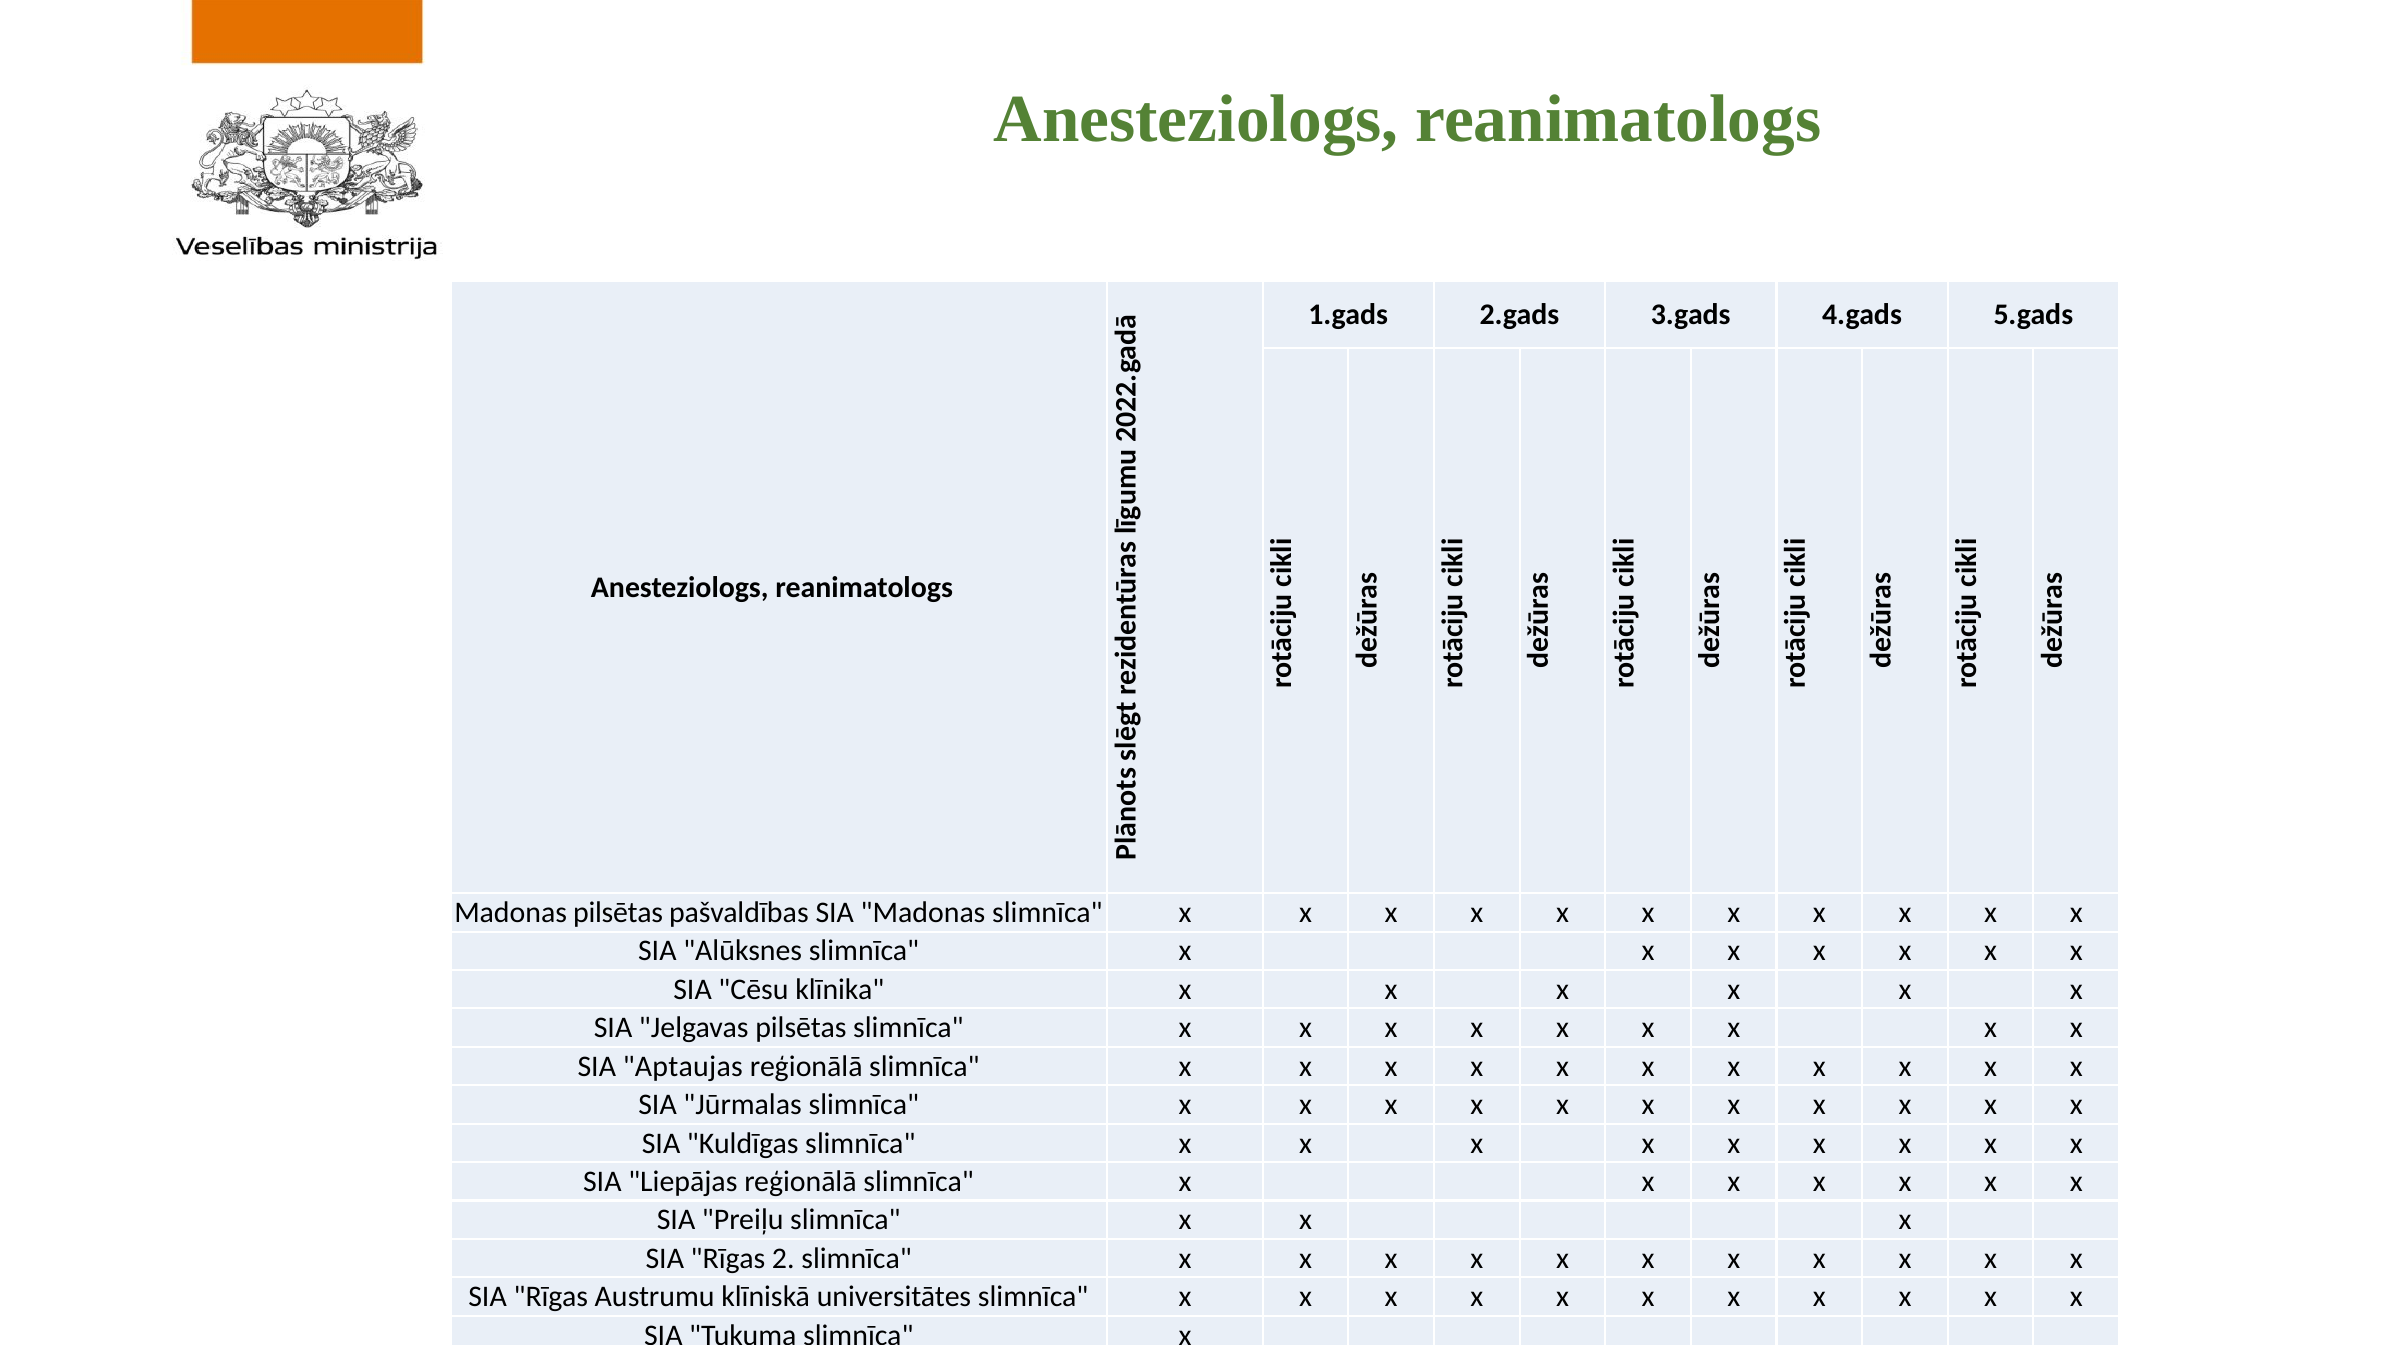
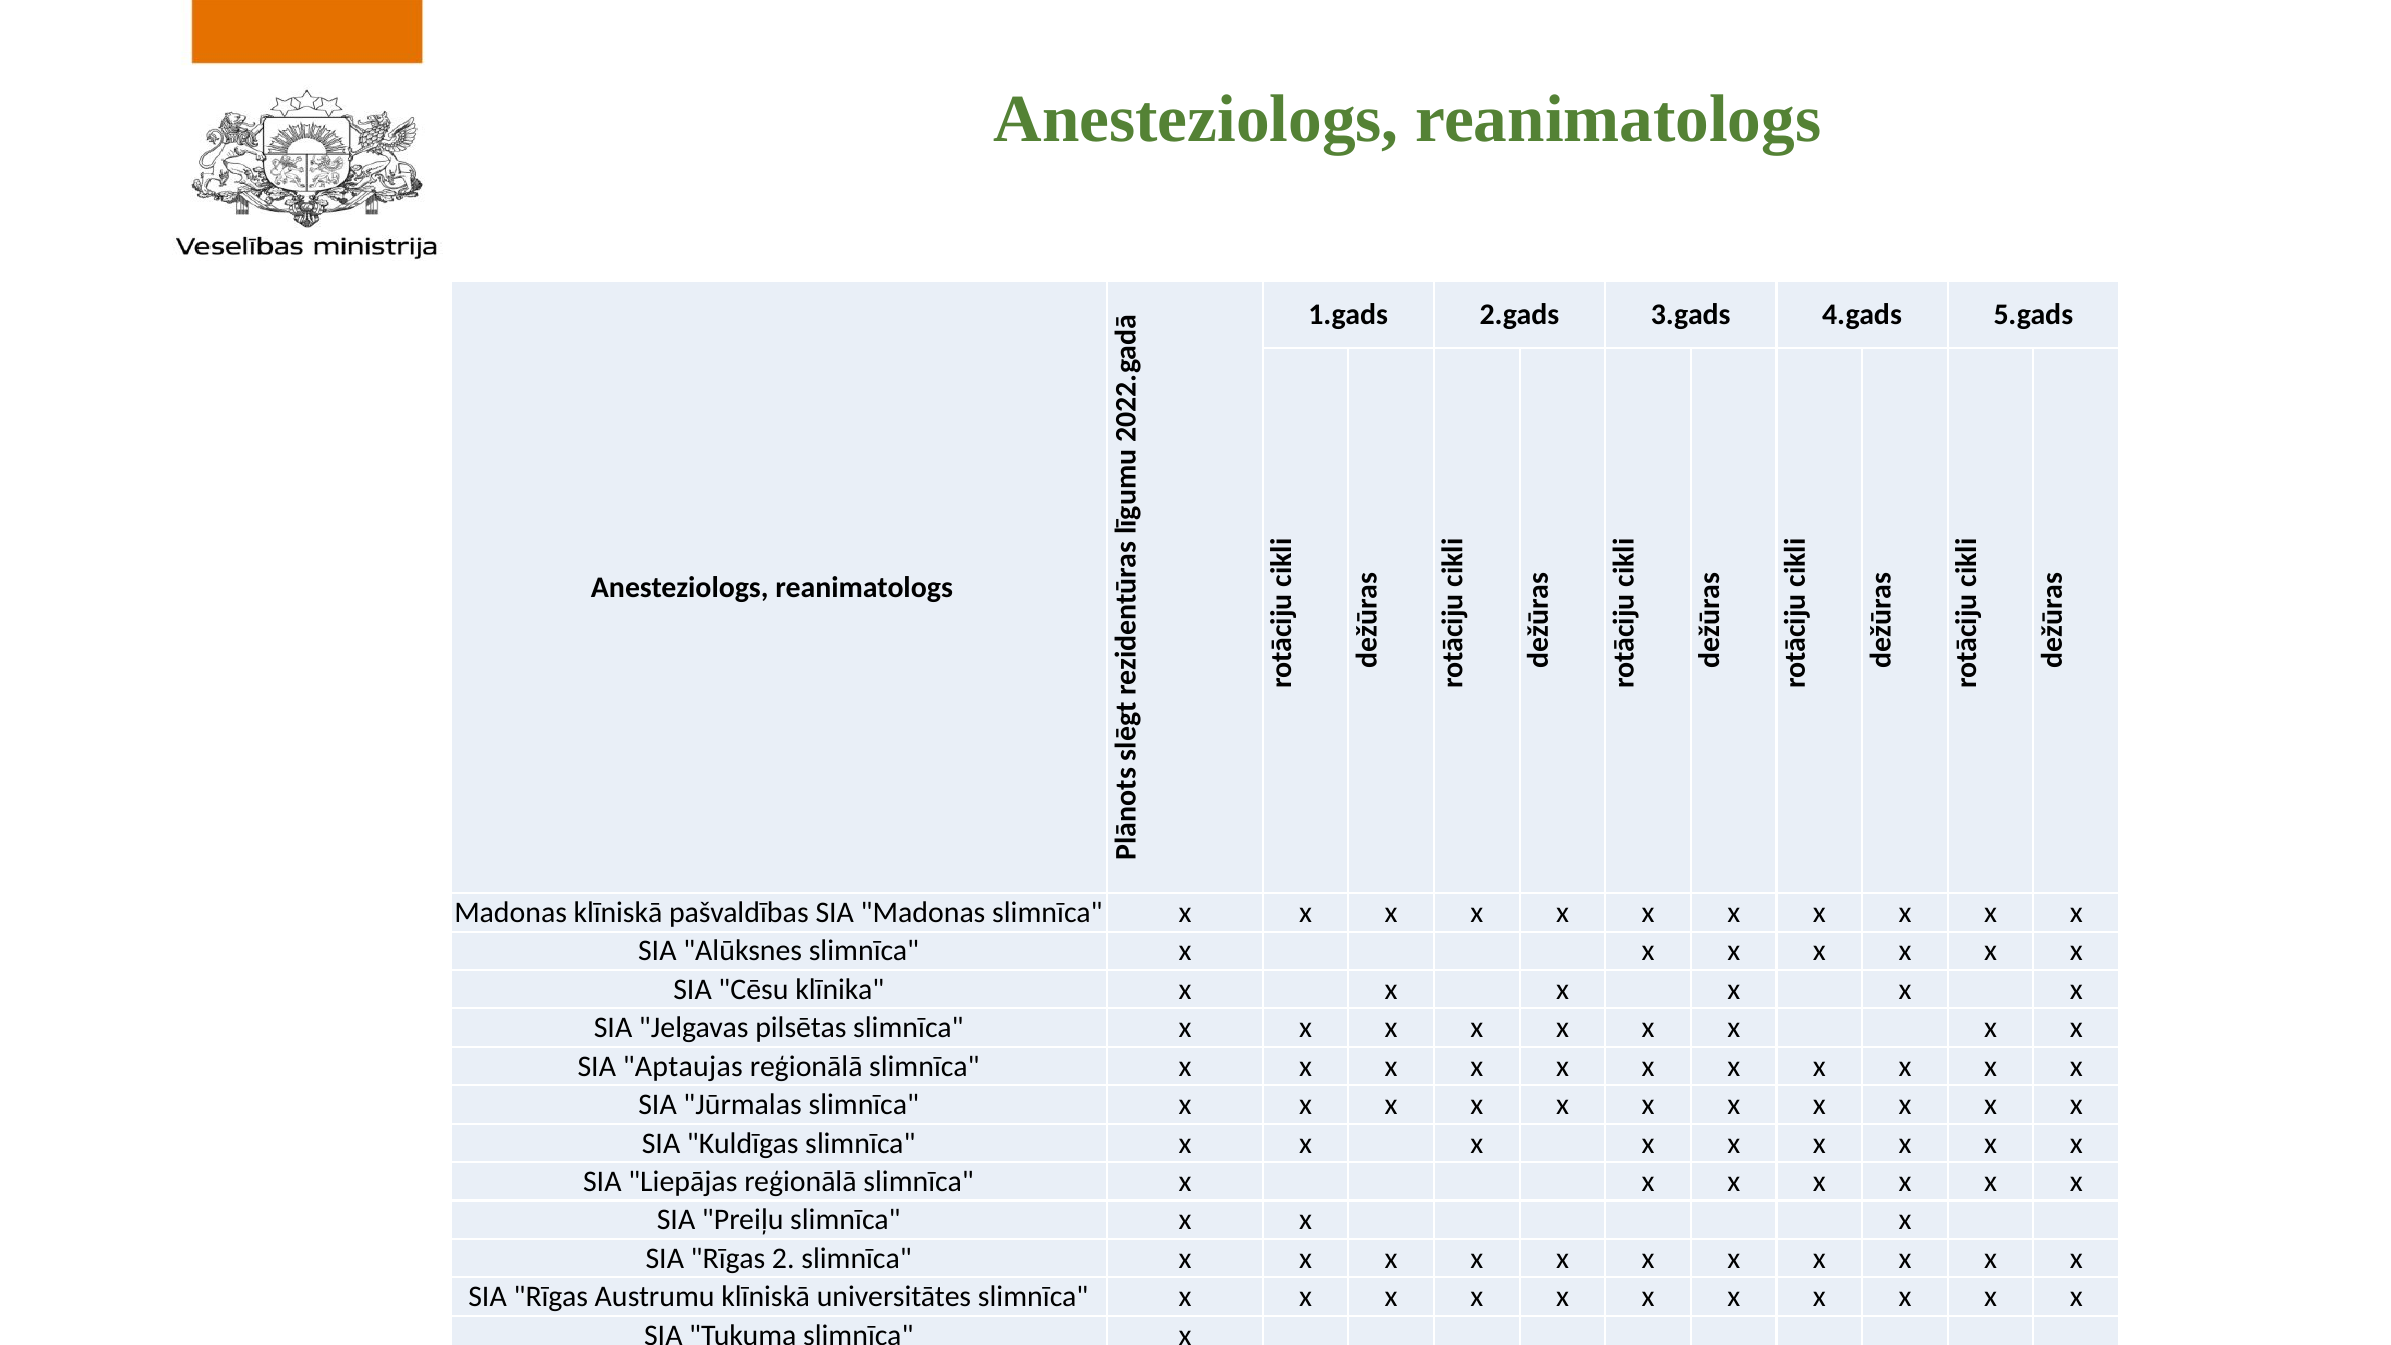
Madonas pilsētas: pilsētas -> klīniskā
